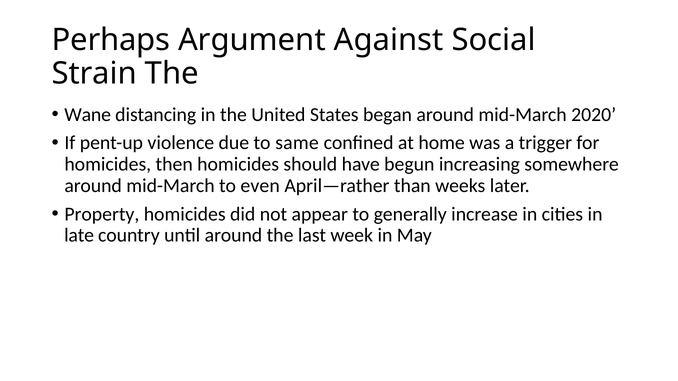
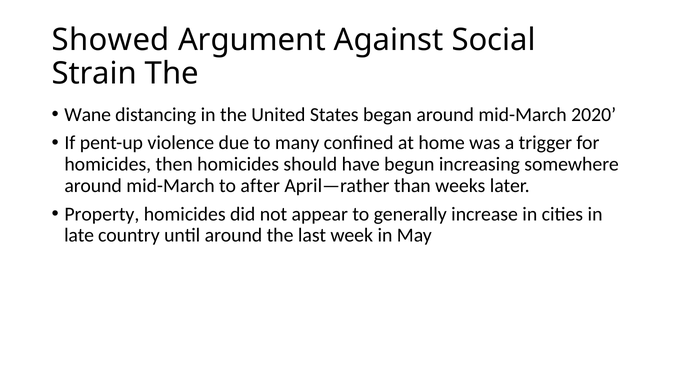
Perhaps: Perhaps -> Showed
same: same -> many
even: even -> after
